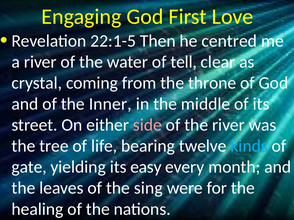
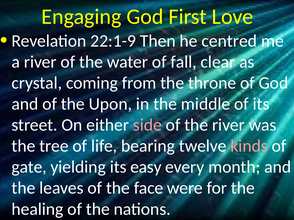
22:1-5: 22:1-5 -> 22:1-9
tell: tell -> fall
Inner: Inner -> Upon
kinds colour: light blue -> pink
sing: sing -> face
